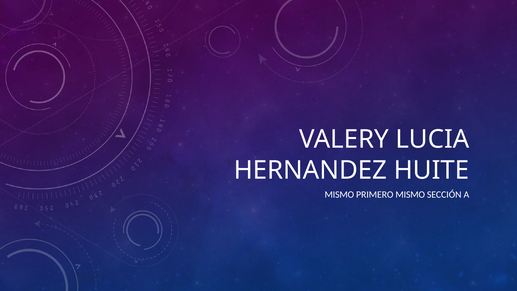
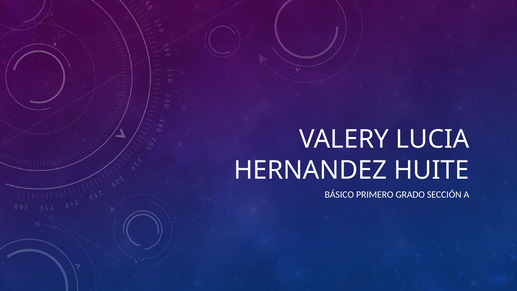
MISMO at (339, 194): MISMO -> BÁSICO
PRIMERO MISMO: MISMO -> GRADO
